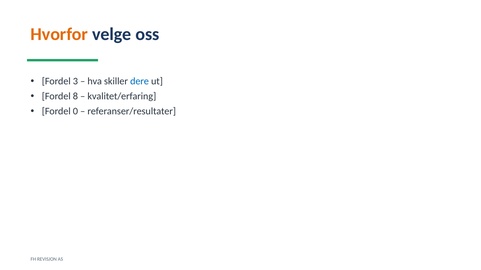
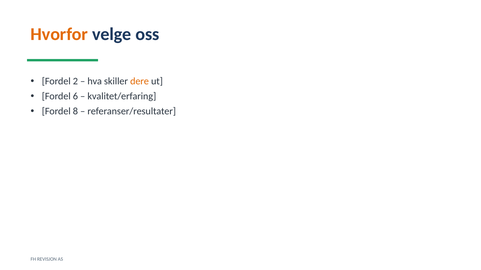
3: 3 -> 2
dere colour: blue -> orange
8: 8 -> 6
0: 0 -> 8
